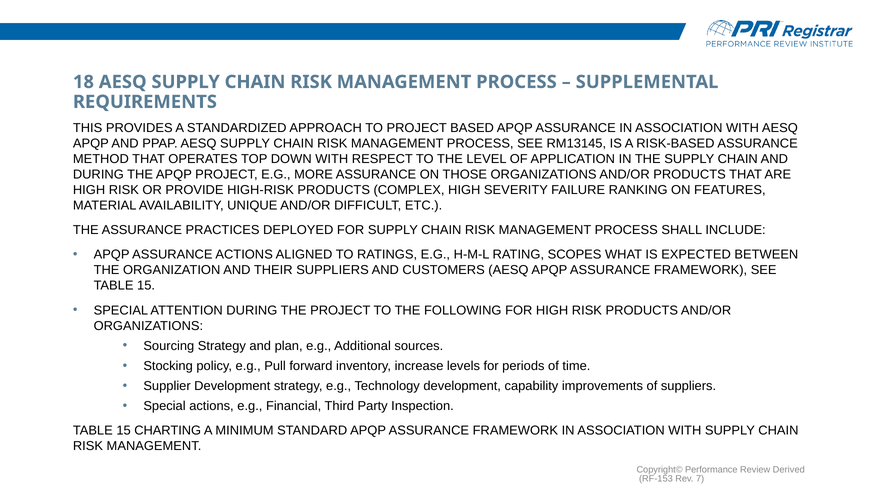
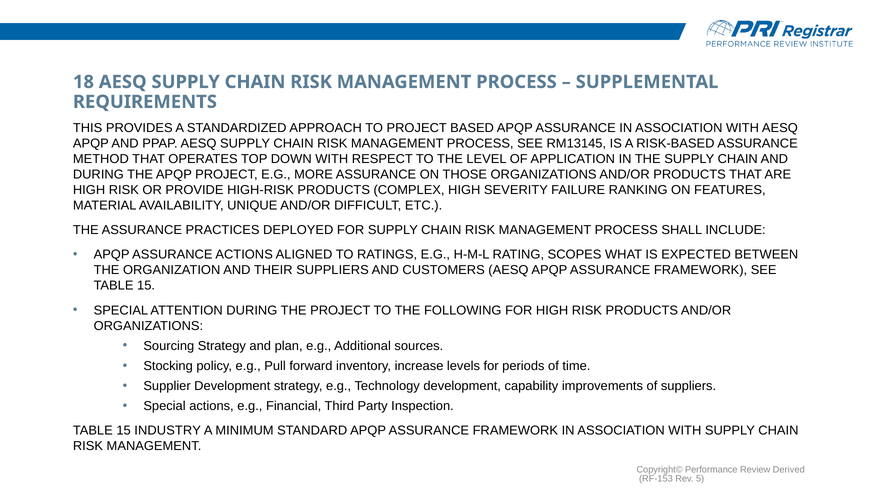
CHARTING: CHARTING -> INDUSTRY
7: 7 -> 5
